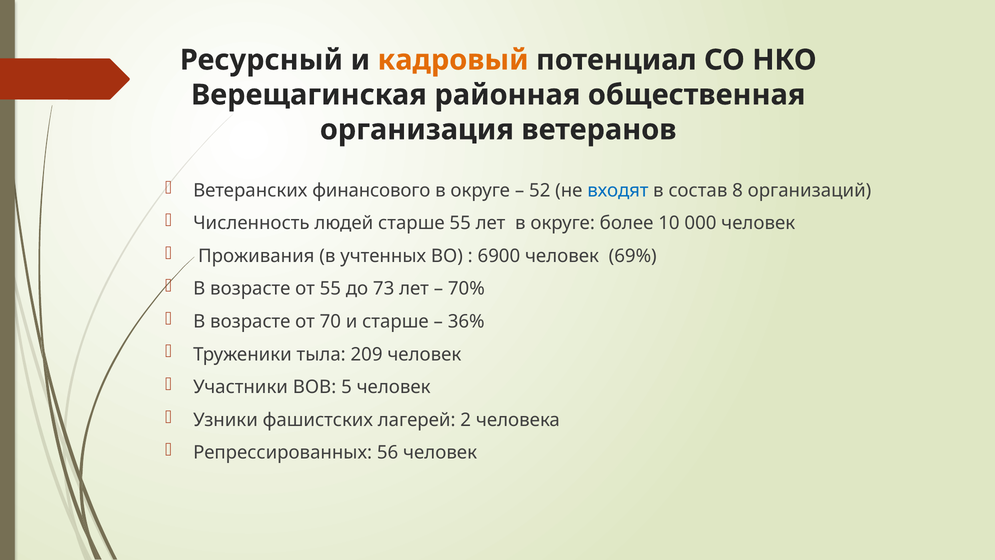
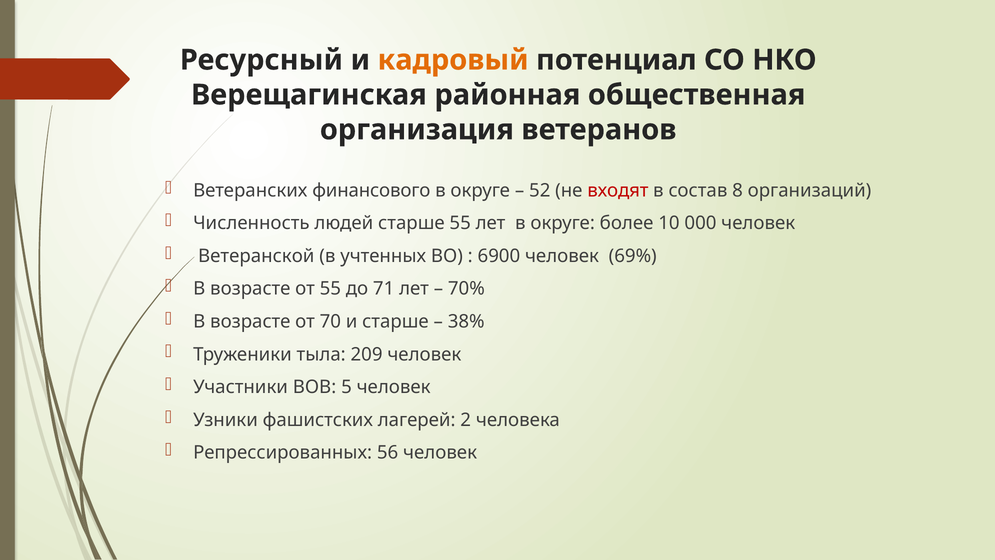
входят colour: blue -> red
Проживания: Проживания -> Ветеранской
73: 73 -> 71
36%: 36% -> 38%
